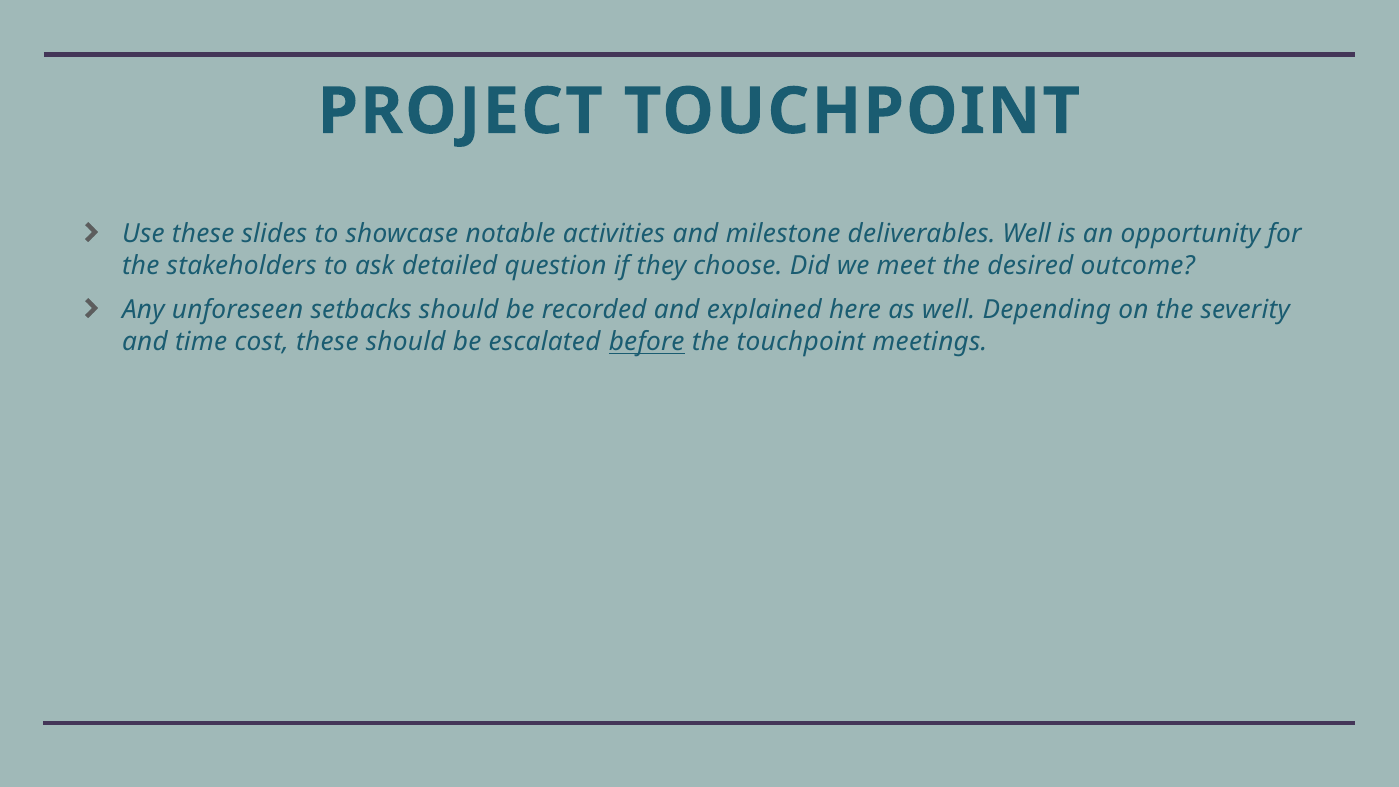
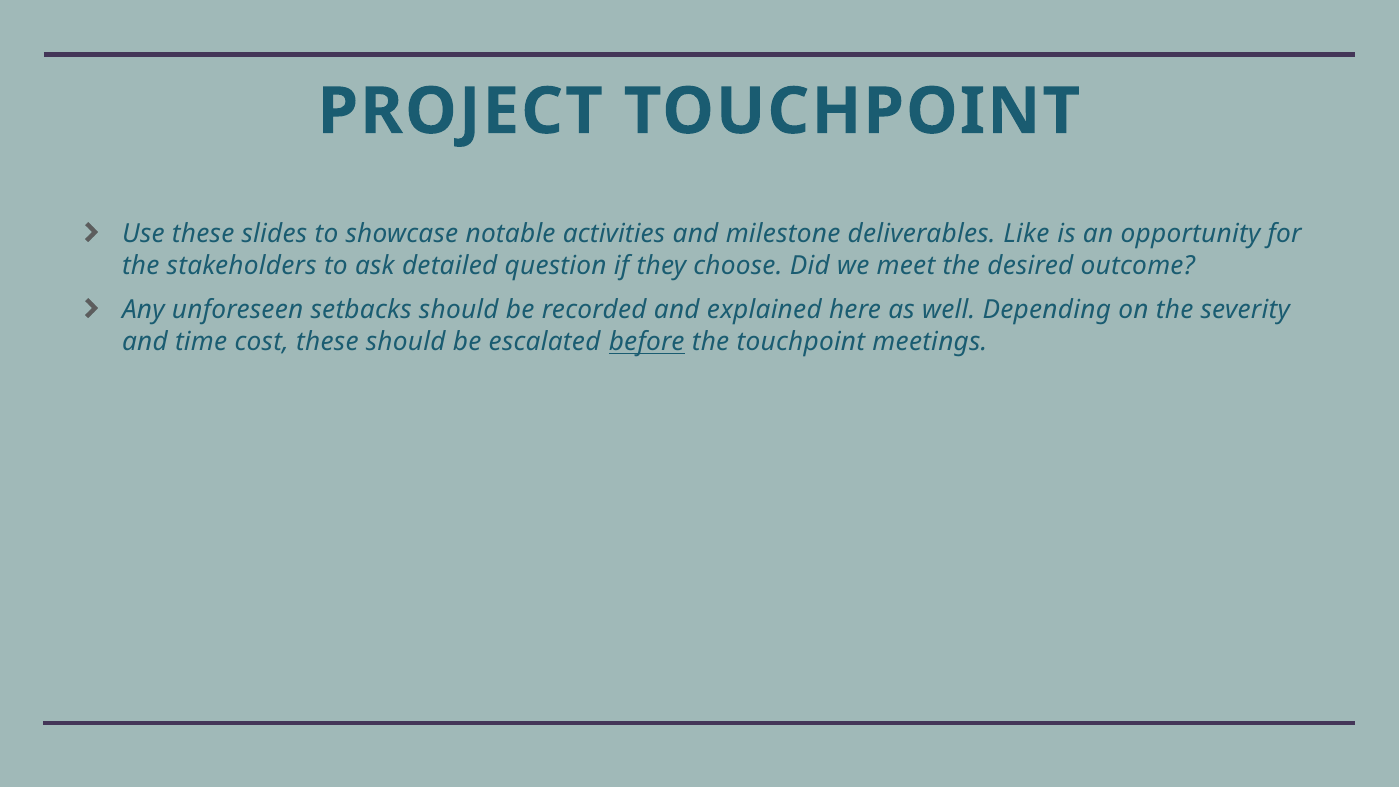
deliverables Well: Well -> Like
